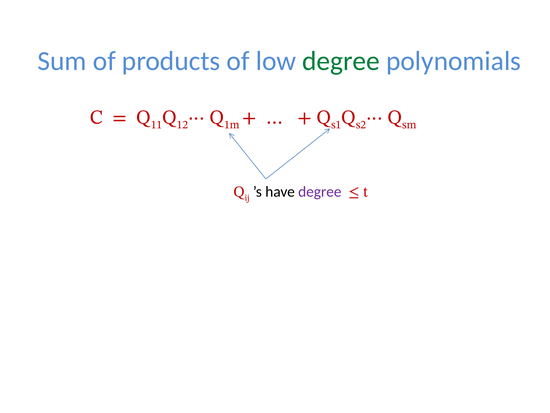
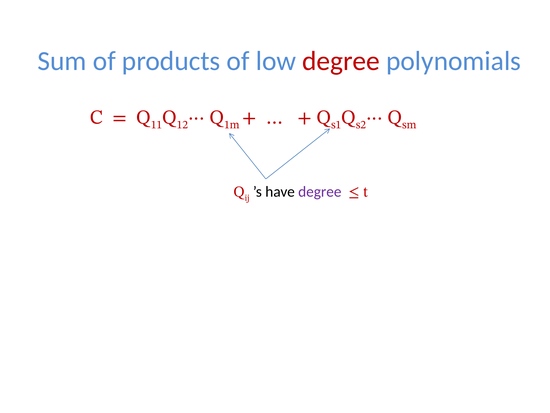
degree at (341, 61) colour: green -> red
